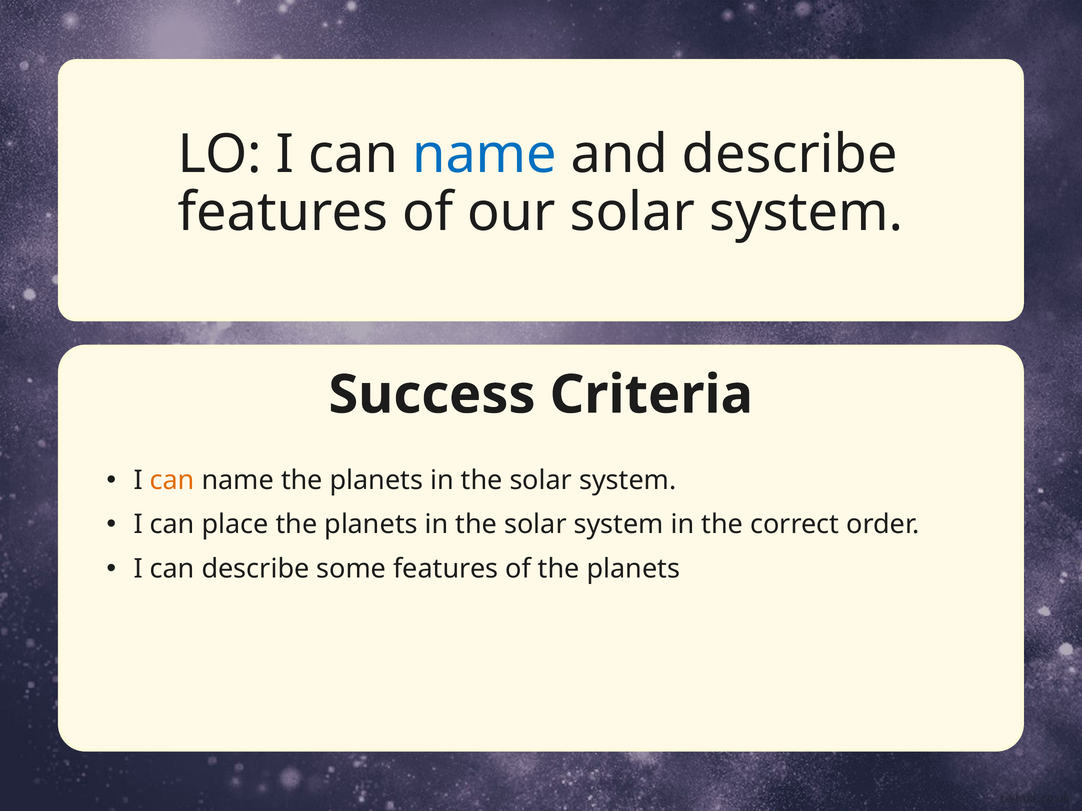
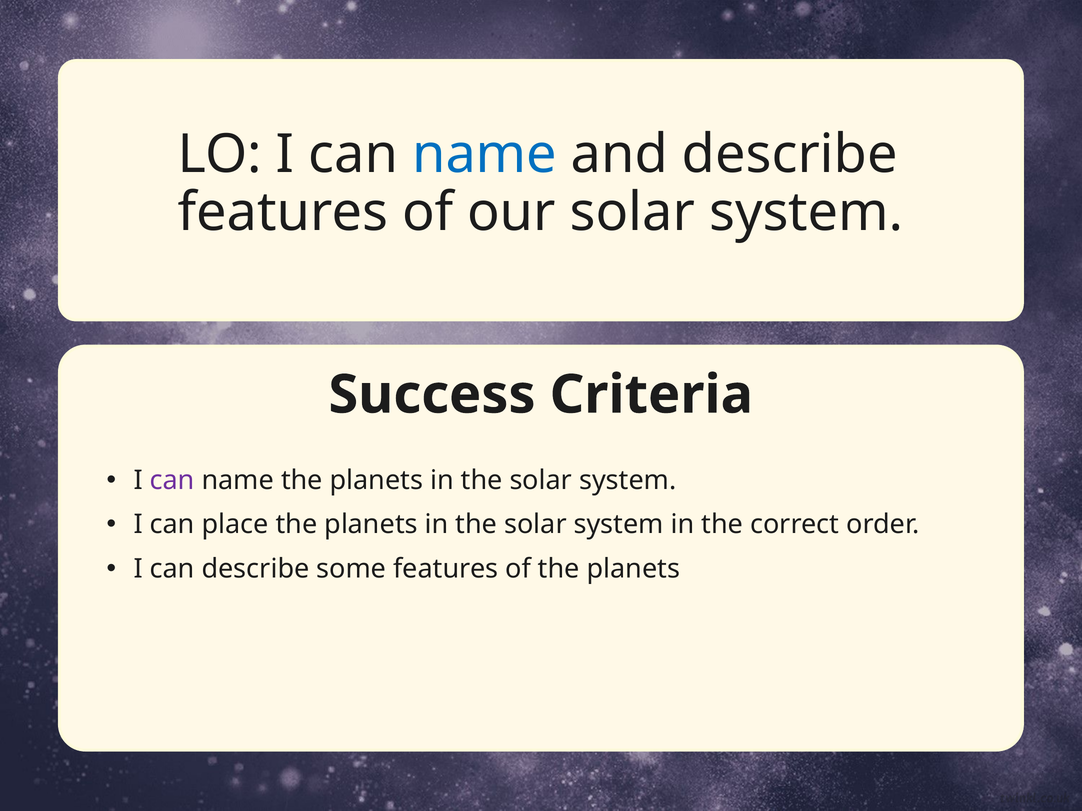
can at (172, 481) colour: orange -> purple
